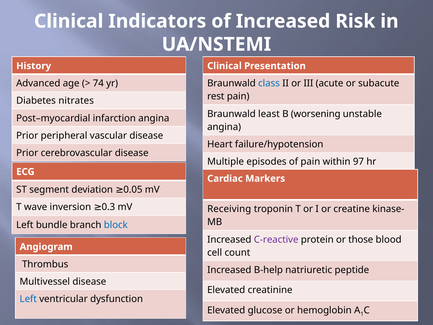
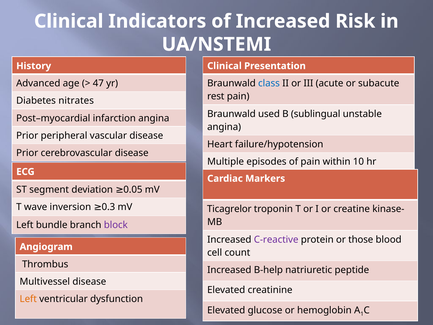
74: 74 -> 47
least: least -> used
worsening: worsening -> sublingual
97: 97 -> 10
Receiving: Receiving -> Ticagrelor
block colour: blue -> purple
Left at (28, 299) colour: blue -> orange
